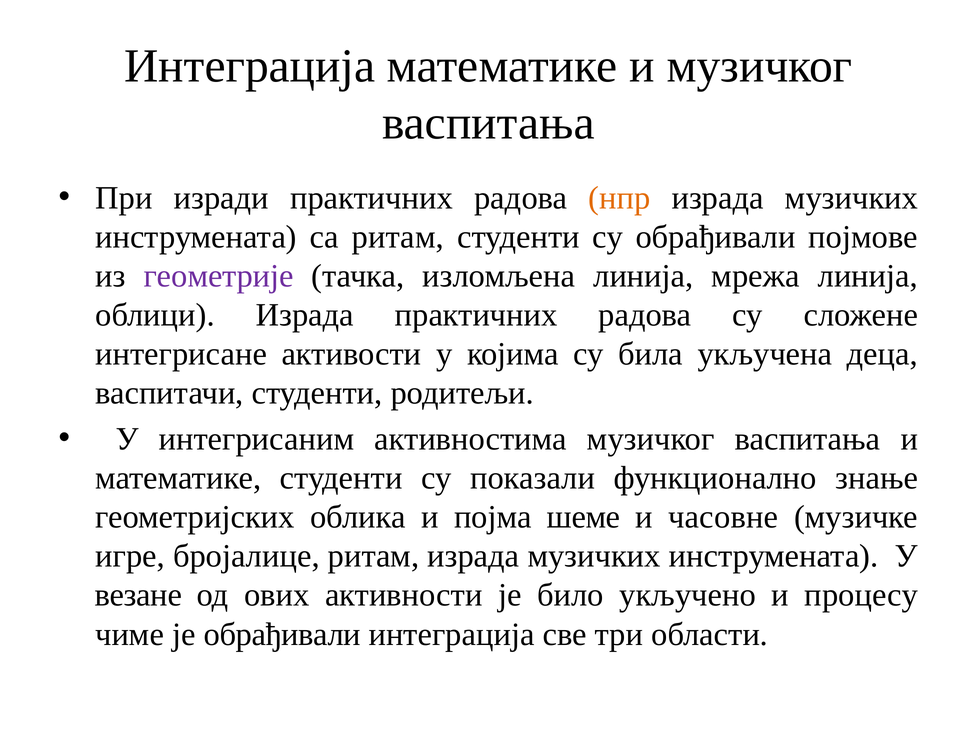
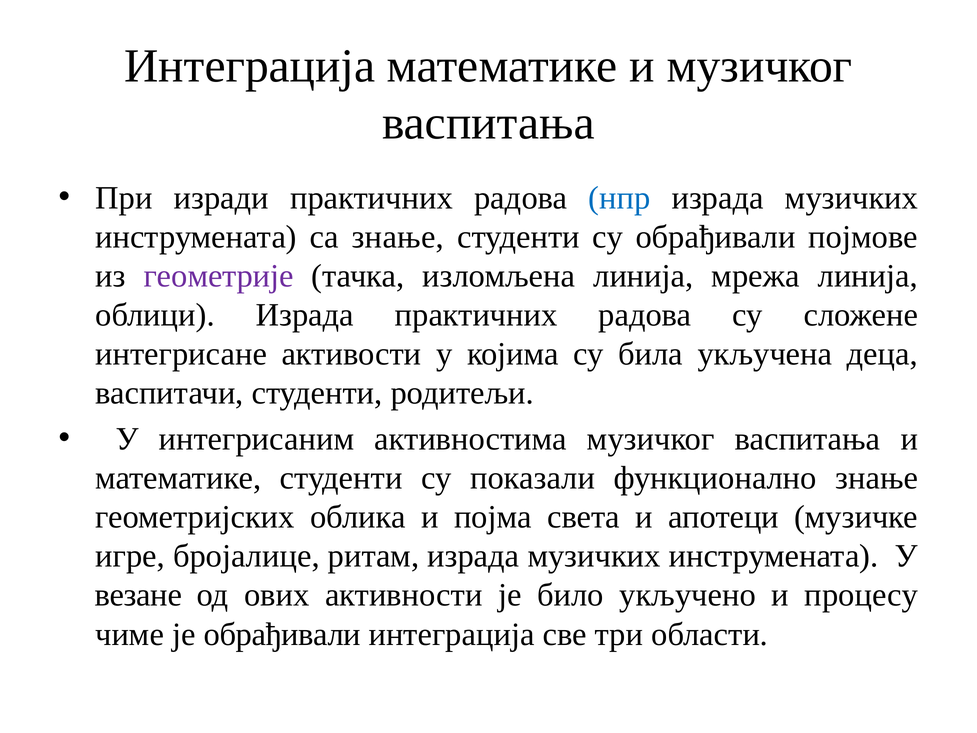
нпр colour: orange -> blue
са ритам: ритам -> знање
шеме: шеме -> света
часовне: часовне -> апотеци
